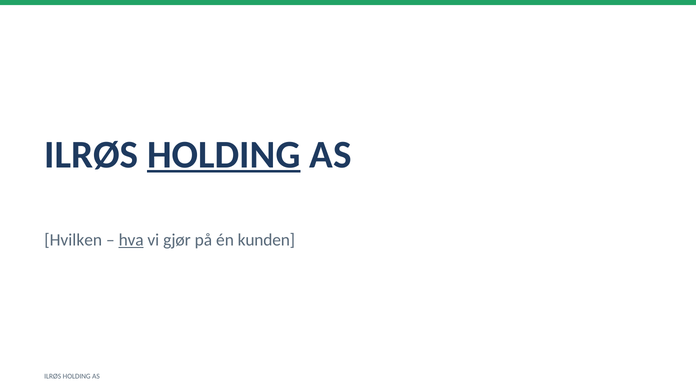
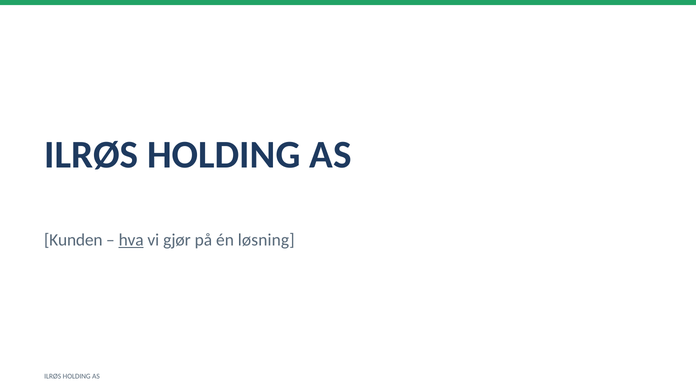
HOLDING at (224, 154) underline: present -> none
Hvilken: Hvilken -> Kunden
kunden: kunden -> løsning
